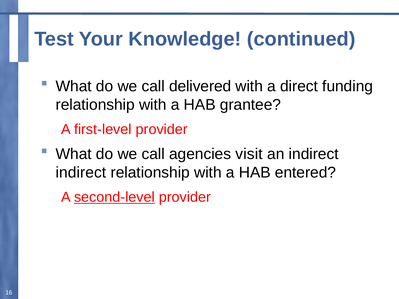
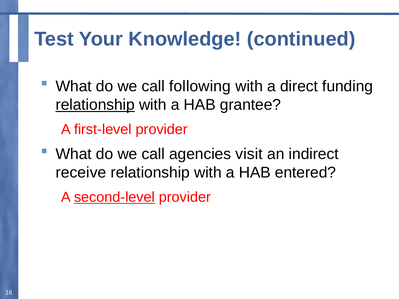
delivered: delivered -> following
relationship at (95, 105) underline: none -> present
indirect at (81, 173): indirect -> receive
